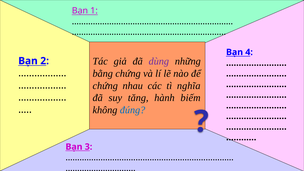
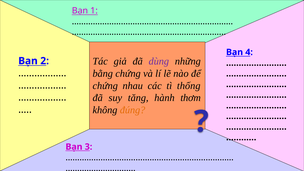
nghĩa: nghĩa -> thống
biếm: biếm -> thơm
đúng colour: blue -> orange
